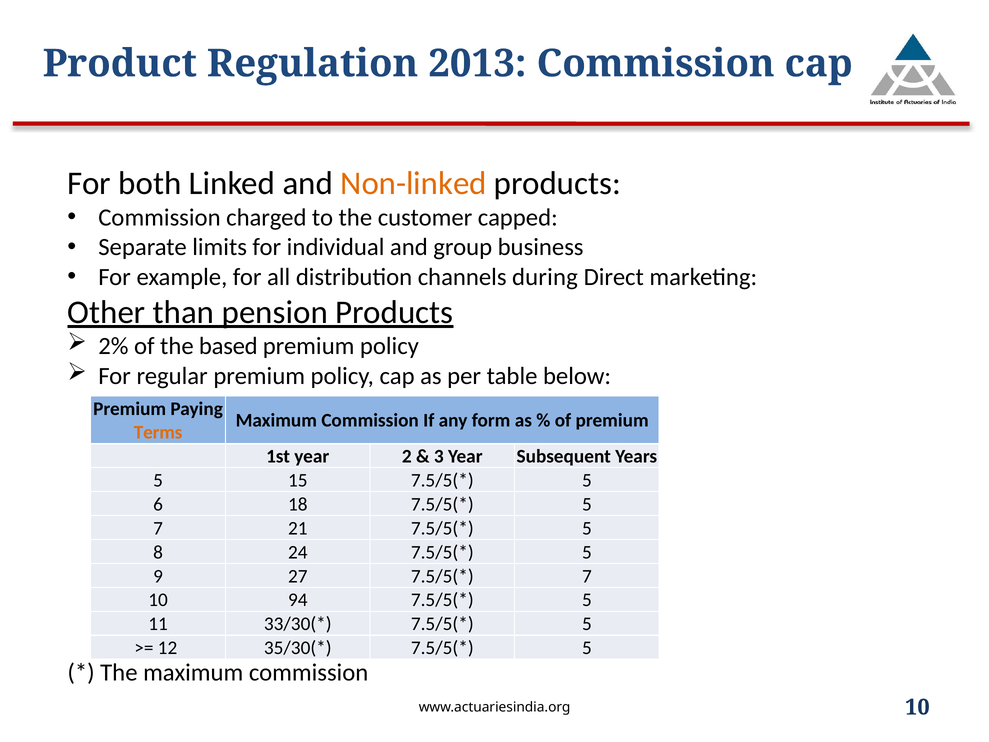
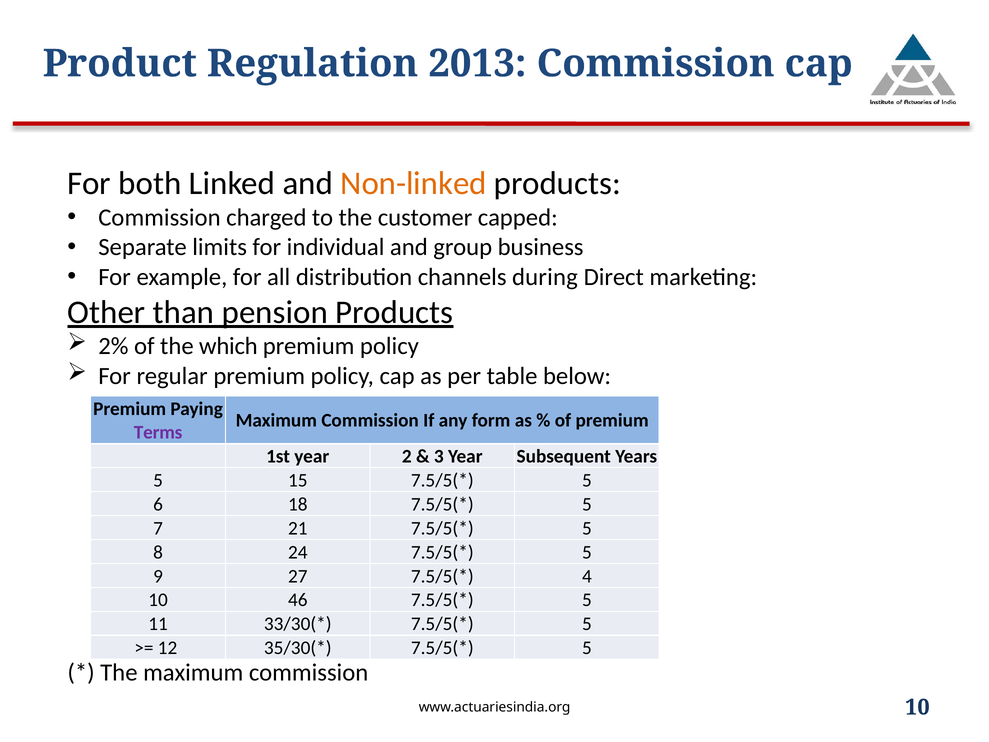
based: based -> which
Terms colour: orange -> purple
7 at (587, 576): 7 -> 4
94: 94 -> 46
